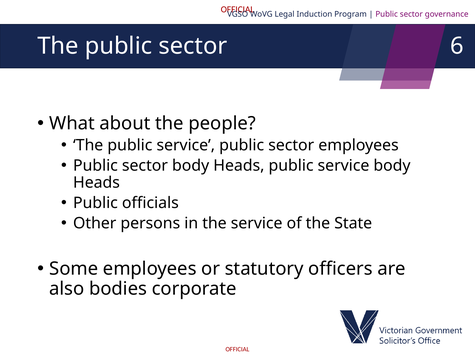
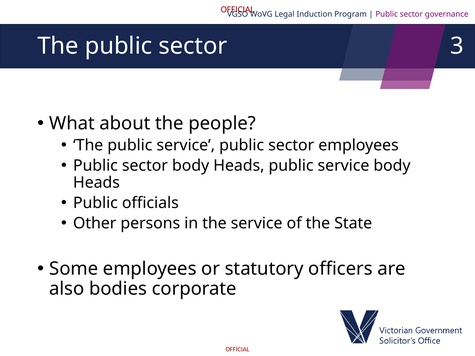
6: 6 -> 3
